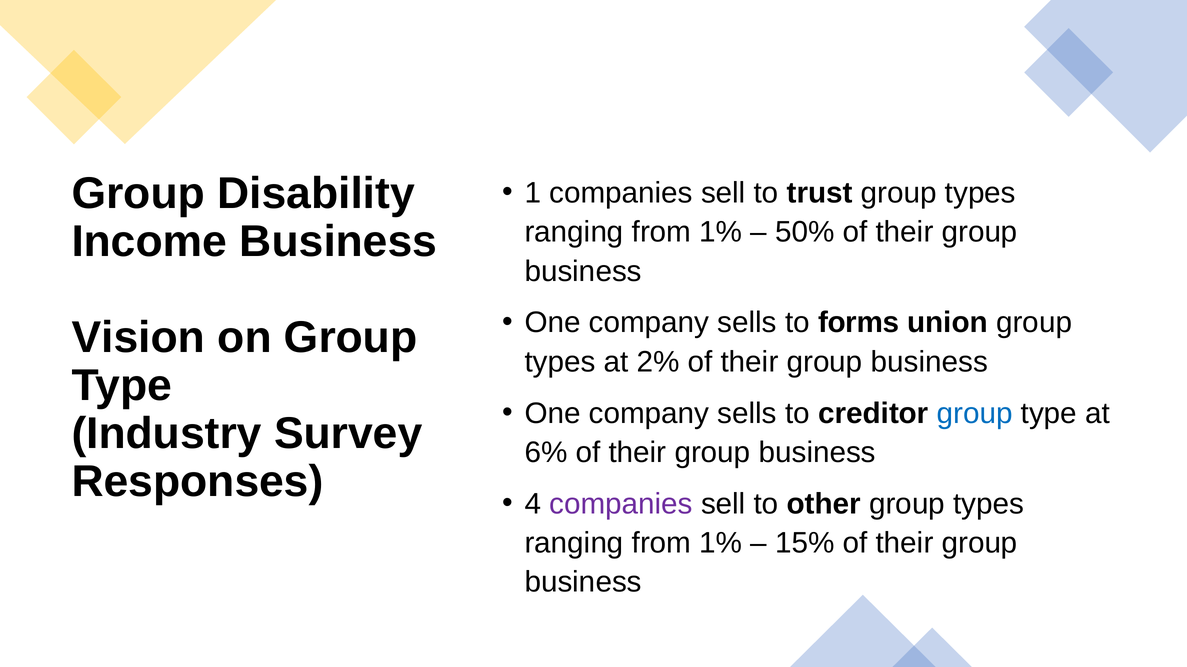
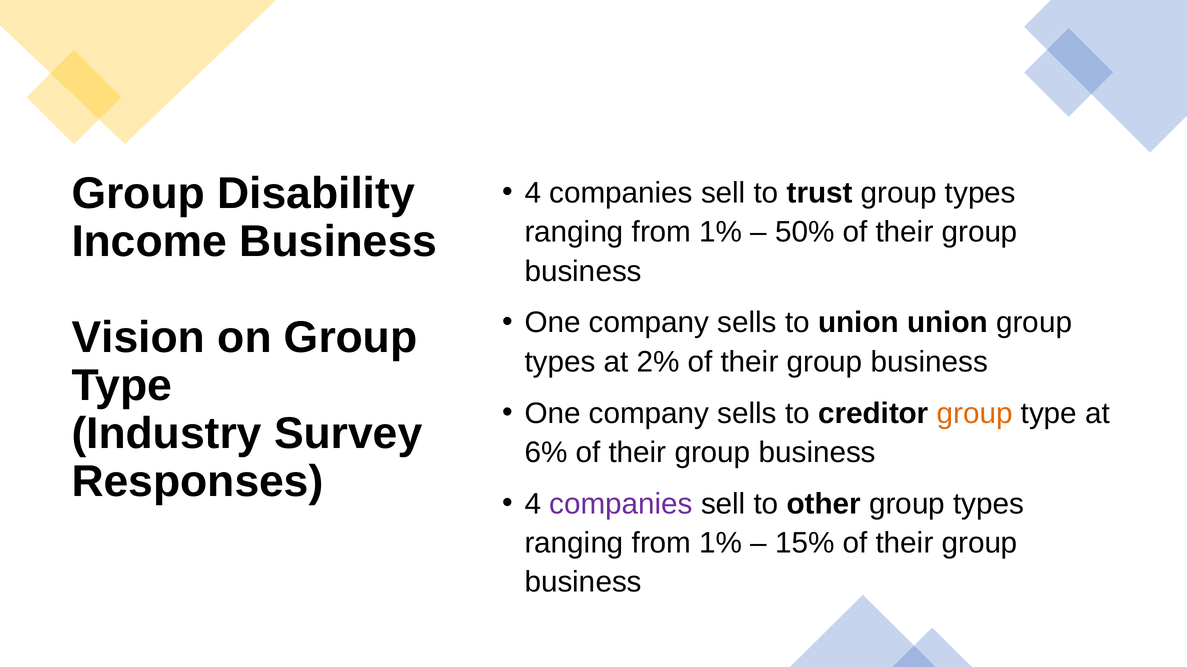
1 at (533, 193): 1 -> 4
to forms: forms -> union
group at (975, 414) colour: blue -> orange
